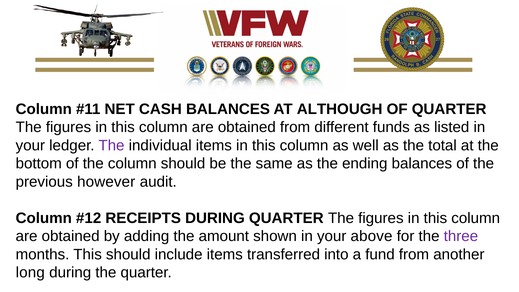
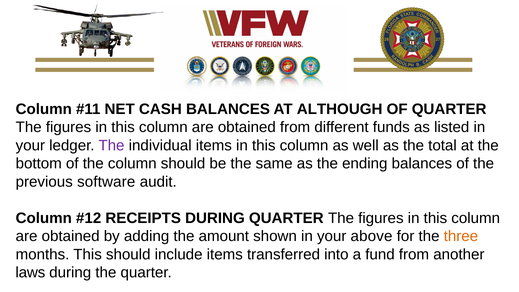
however: however -> software
three colour: purple -> orange
long: long -> laws
